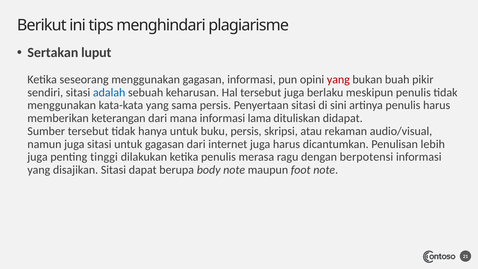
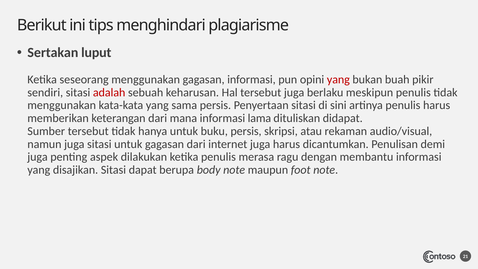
adalah colour: blue -> red
lebih: lebih -> demi
tinggi: tinggi -> aspek
berpotensi: berpotensi -> membantu
